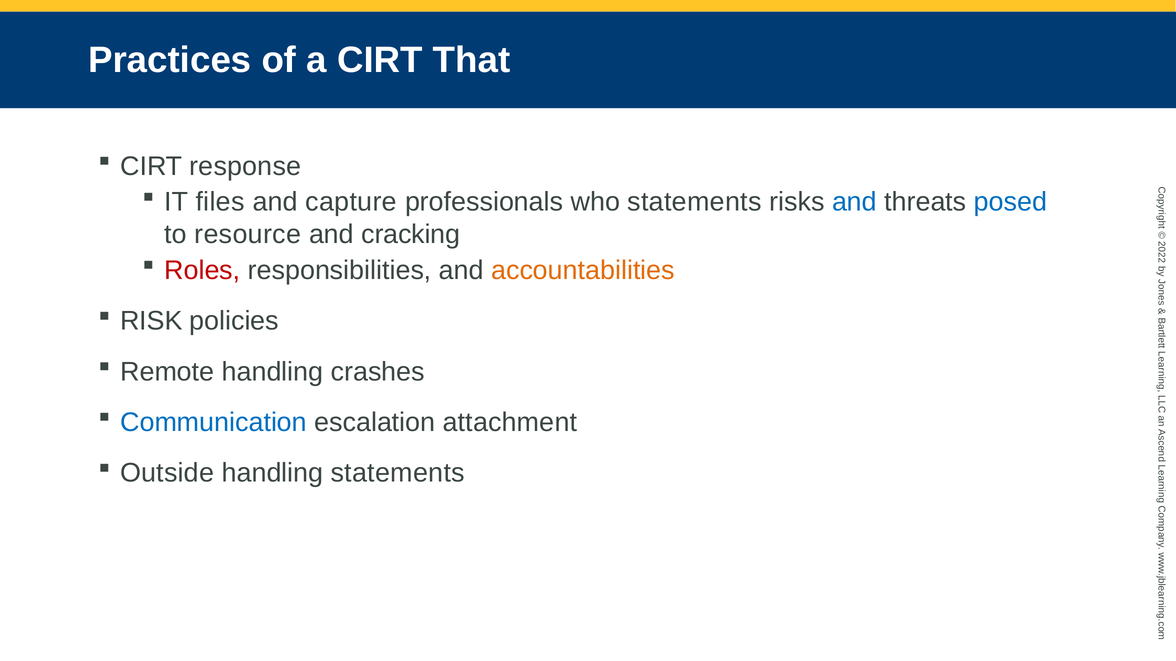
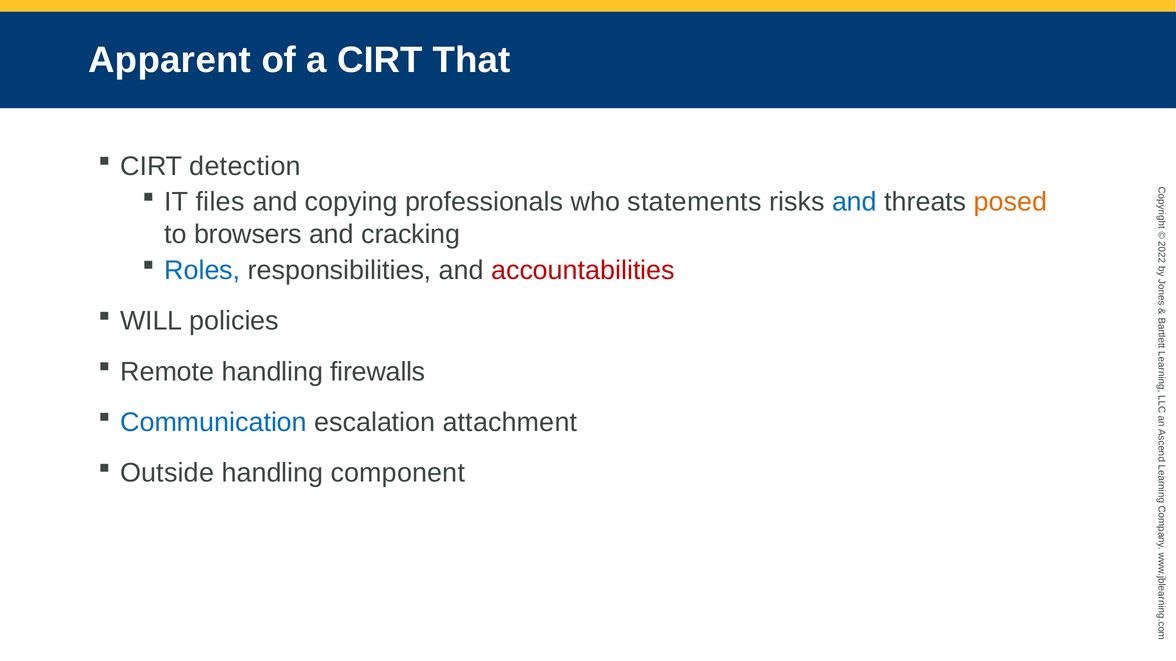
Practices: Practices -> Apparent
response: response -> detection
capture: capture -> copying
posed colour: blue -> orange
resource: resource -> browsers
Roles colour: red -> blue
accountabilities colour: orange -> red
RISK: RISK -> WILL
crashes: crashes -> firewalls
handling statements: statements -> component
